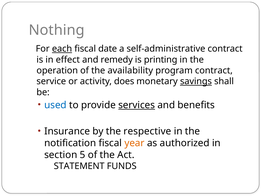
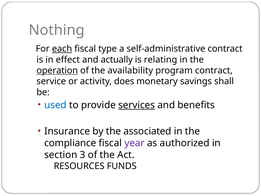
date: date -> type
remedy: remedy -> actually
printing: printing -> relating
operation underline: none -> present
savings underline: present -> none
respective: respective -> associated
notification: notification -> compliance
year colour: orange -> purple
5: 5 -> 3
STATEMENT: STATEMENT -> RESOURCES
